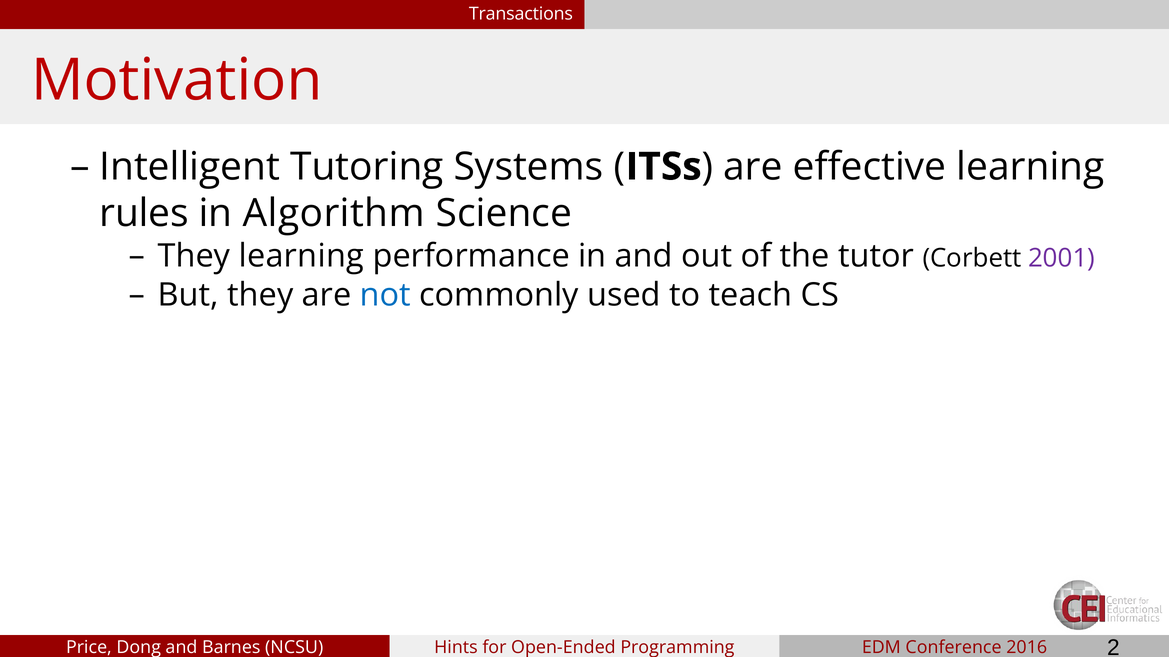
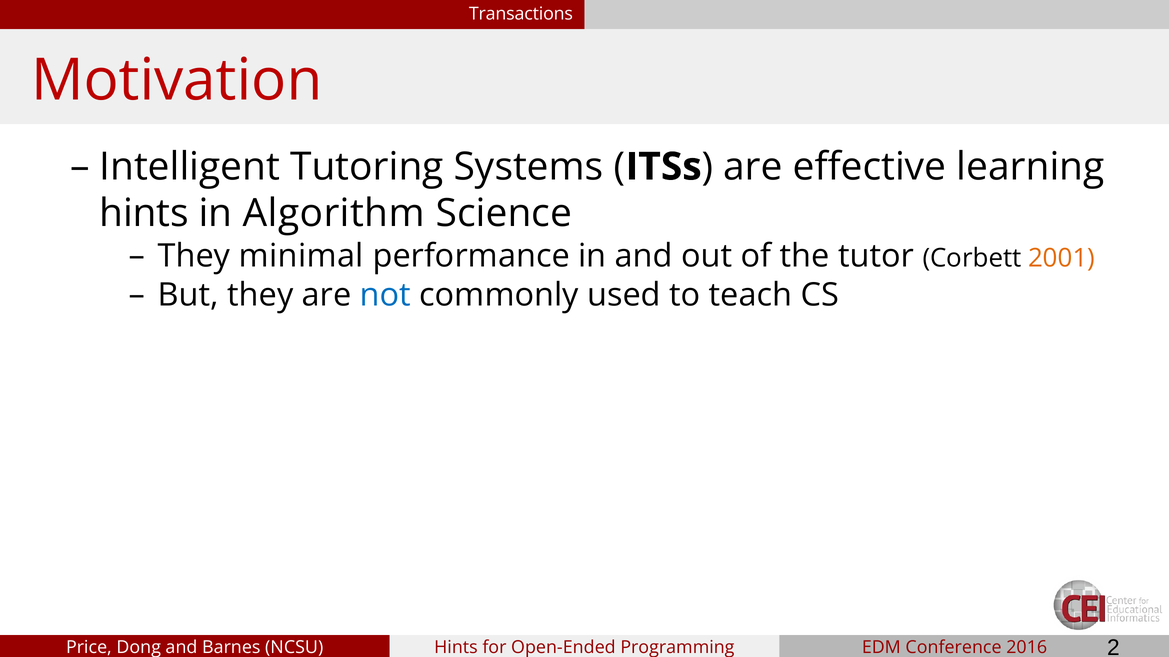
rules at (144, 214): rules -> hints
They learning: learning -> minimal
2001 colour: purple -> orange
